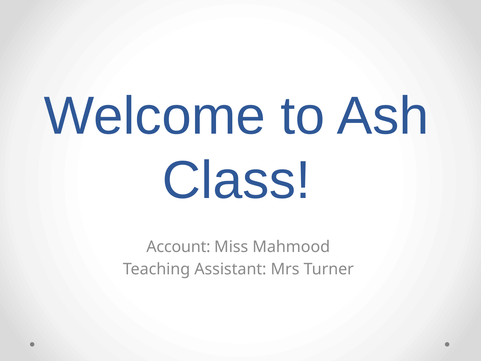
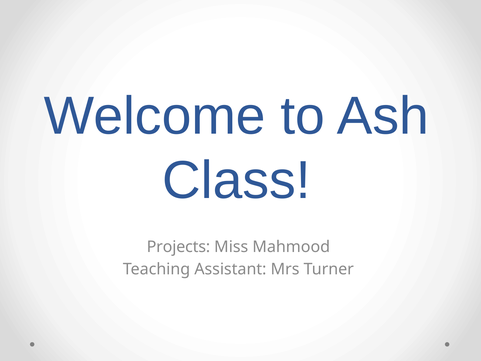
Account: Account -> Projects
